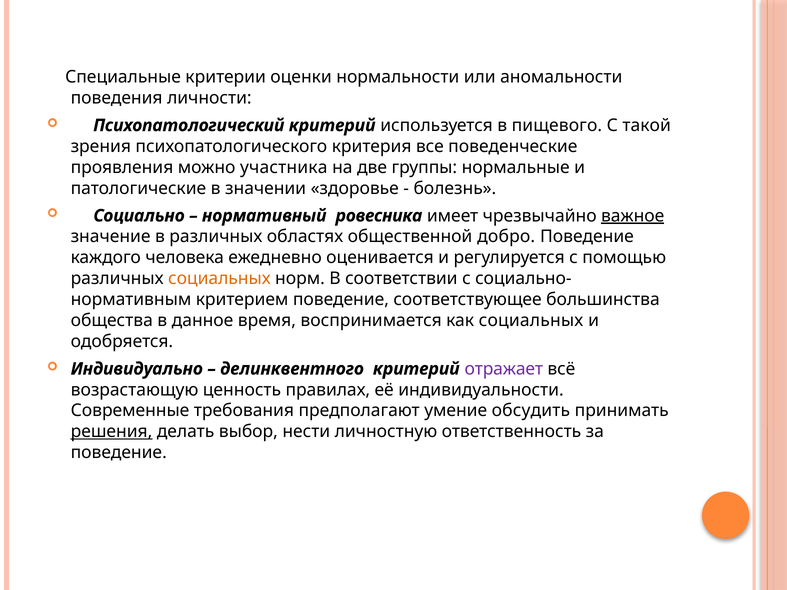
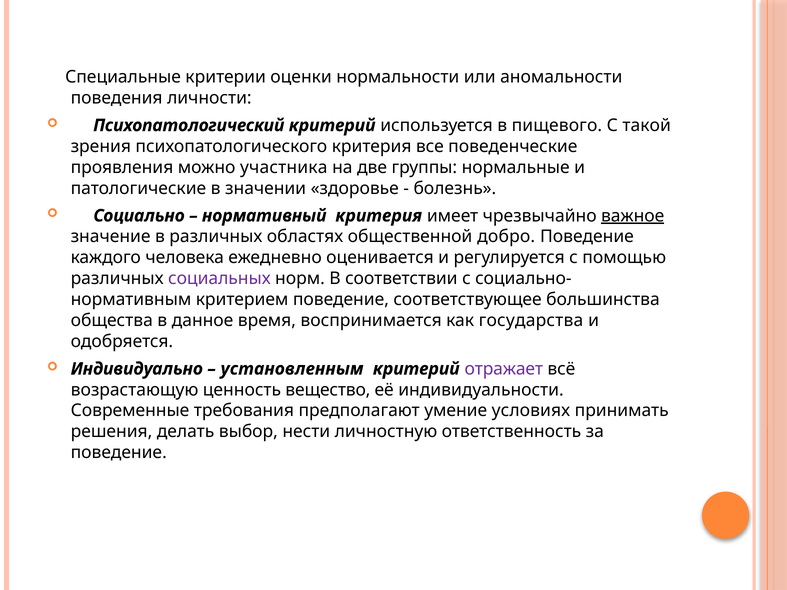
нормативный ровесника: ровесника -> критерия
социальных at (219, 279) colour: orange -> purple
как социальных: социальных -> государства
делинквентного: делинквентного -> установленным
правилах: правилах -> вещество
обсудить: обсудить -> условиях
решения underline: present -> none
